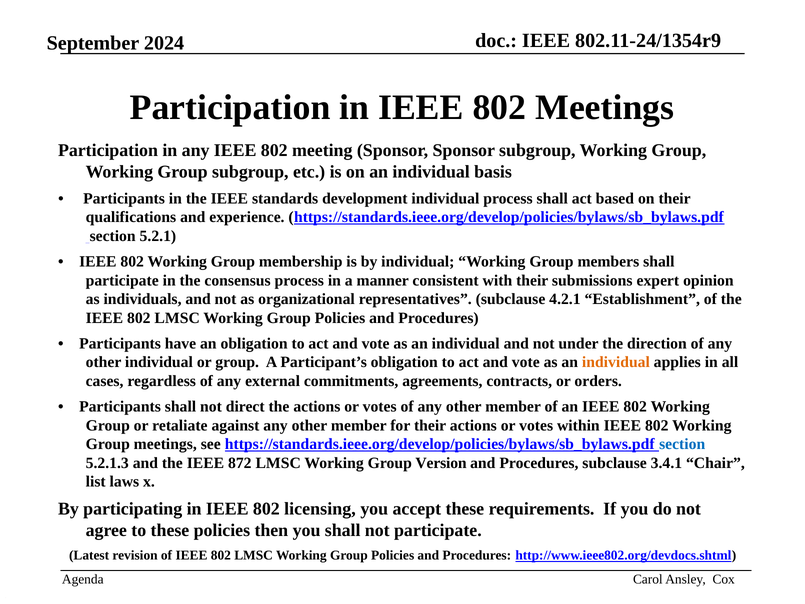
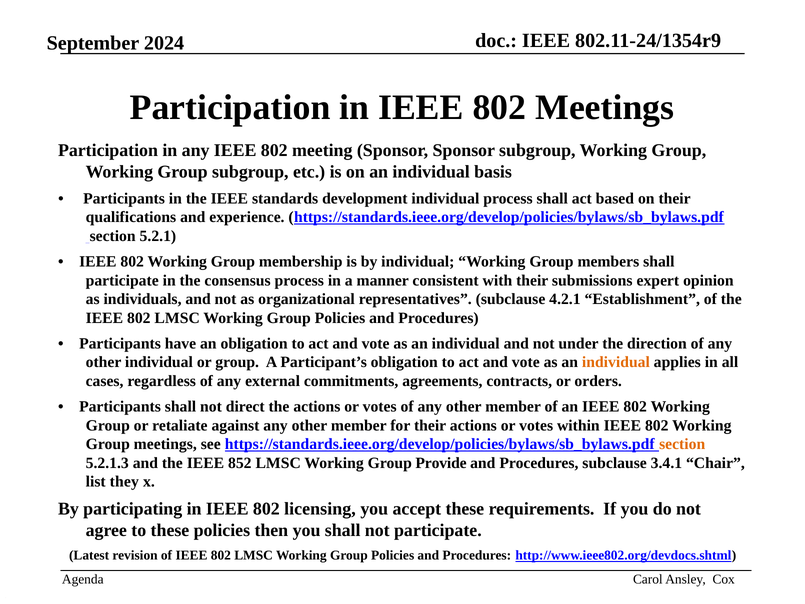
section at (682, 444) colour: blue -> orange
872: 872 -> 852
Version: Version -> Provide
laws: laws -> they
